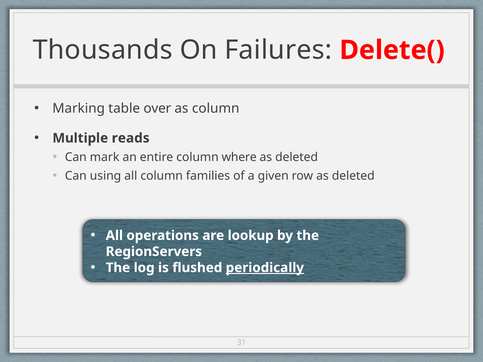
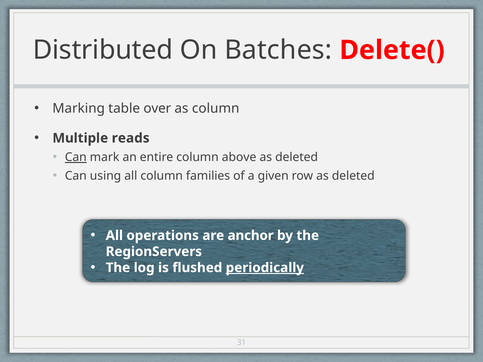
Thousands: Thousands -> Distributed
Failures: Failures -> Batches
Can at (76, 157) underline: none -> present
where: where -> above
lookup: lookup -> anchor
